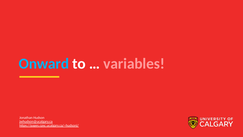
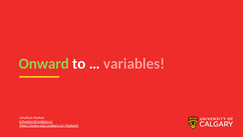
Onward colour: light blue -> light green
